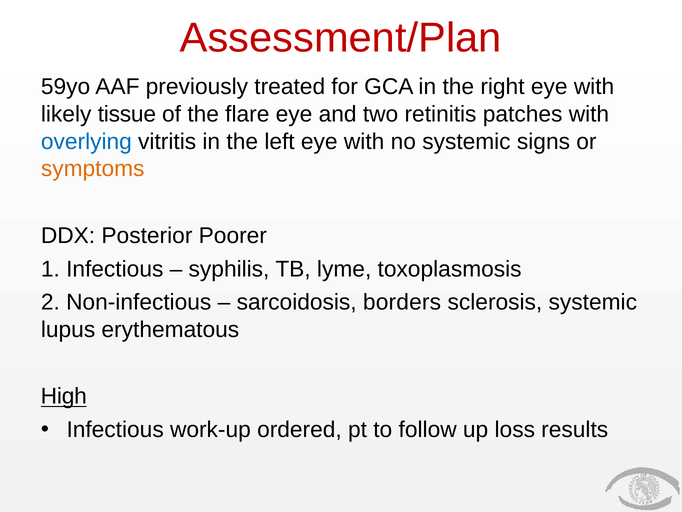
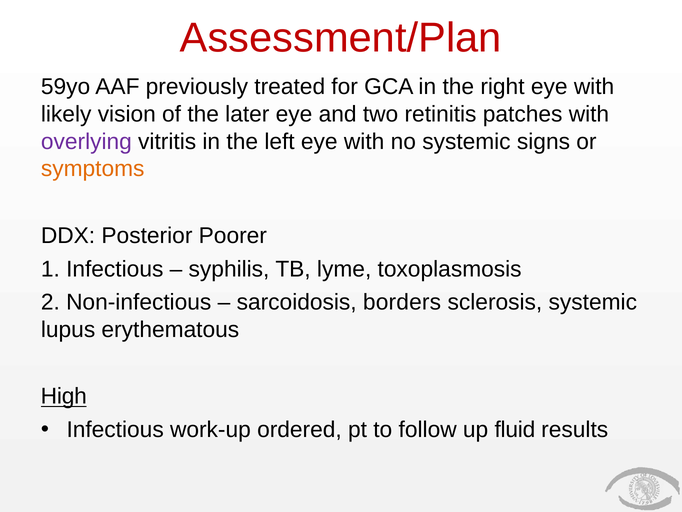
tissue: tissue -> vision
flare: flare -> later
overlying colour: blue -> purple
loss: loss -> fluid
